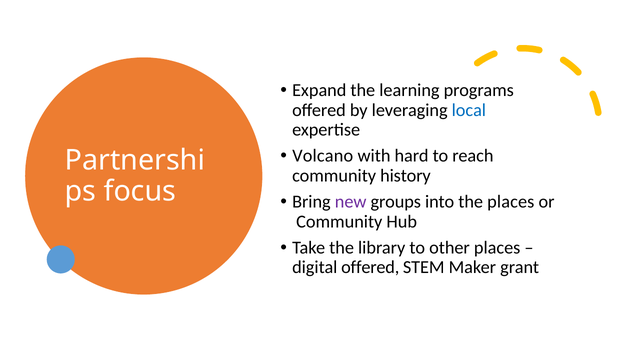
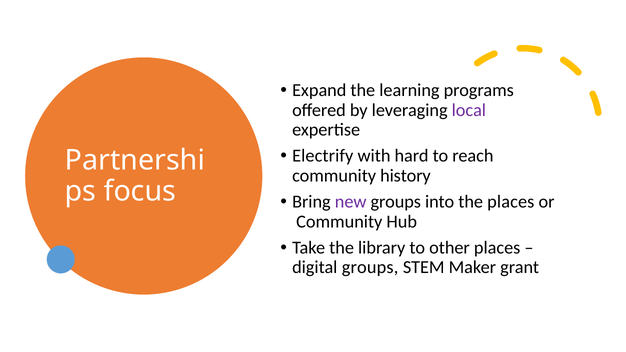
local colour: blue -> purple
Volcano: Volcano -> Electrify
digital offered: offered -> groups
